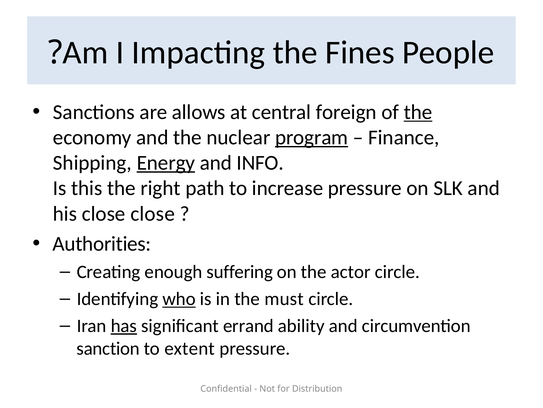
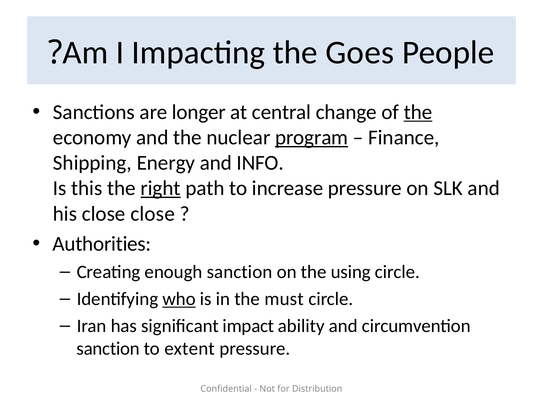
Fines: Fines -> Goes
allows: allows -> longer
foreign: foreign -> change
Energy underline: present -> none
right underline: none -> present
enough suffering: suffering -> sanction
actor: actor -> using
has underline: present -> none
errand: errand -> impact
